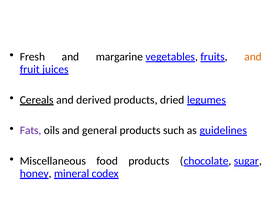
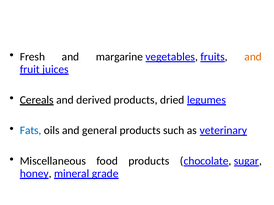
Fats colour: purple -> blue
guidelines: guidelines -> veterinary
codex: codex -> grade
